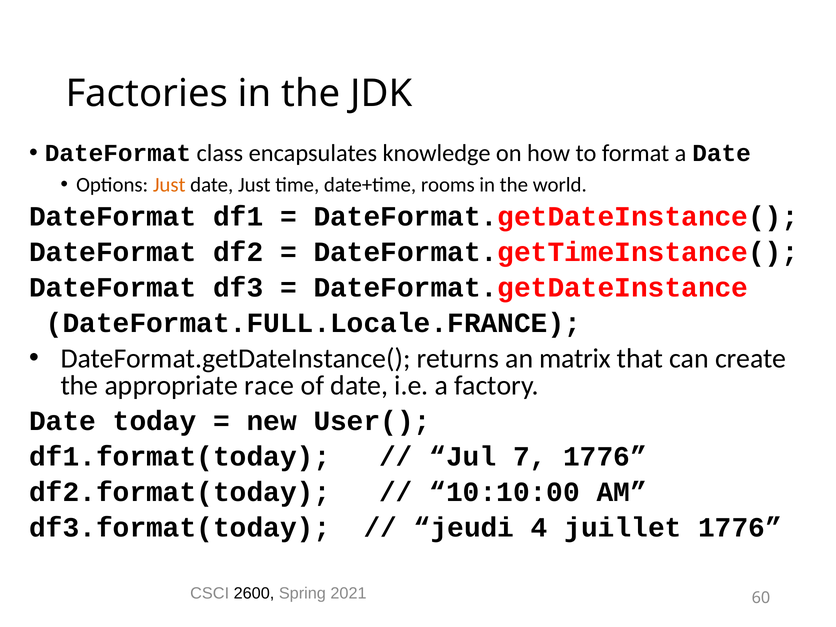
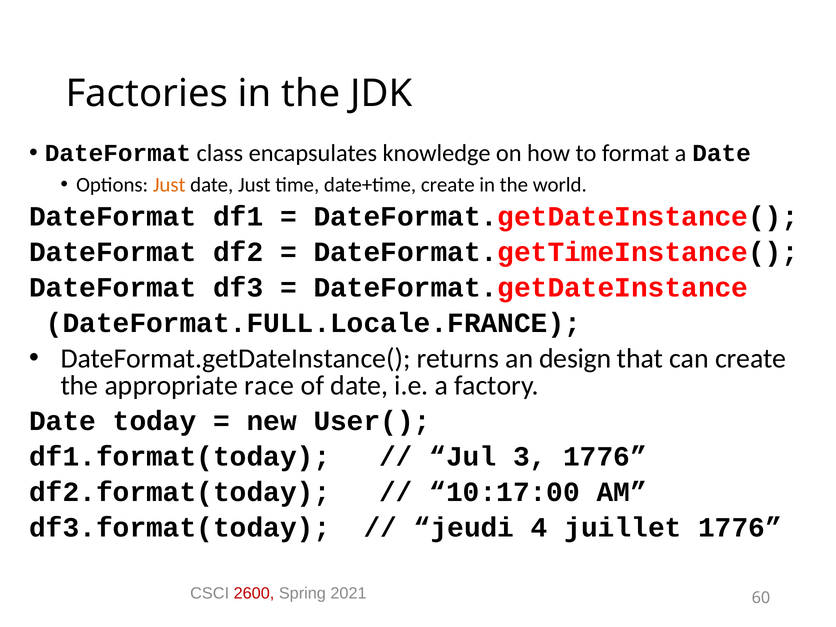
date+time rooms: rooms -> create
matrix: matrix -> design
7: 7 -> 3
10:10:00: 10:10:00 -> 10:17:00
2600 colour: black -> red
